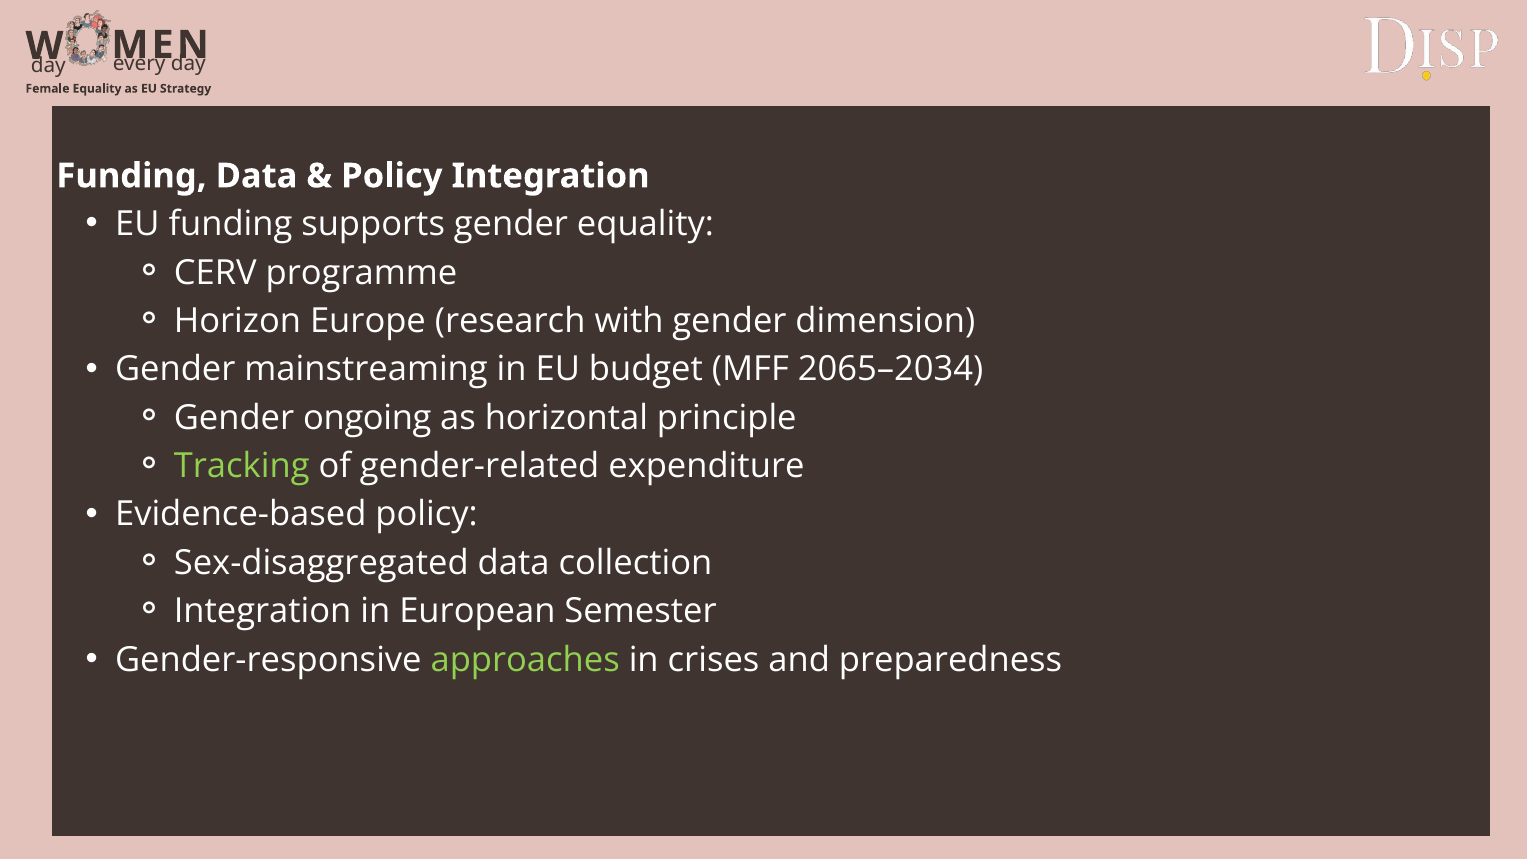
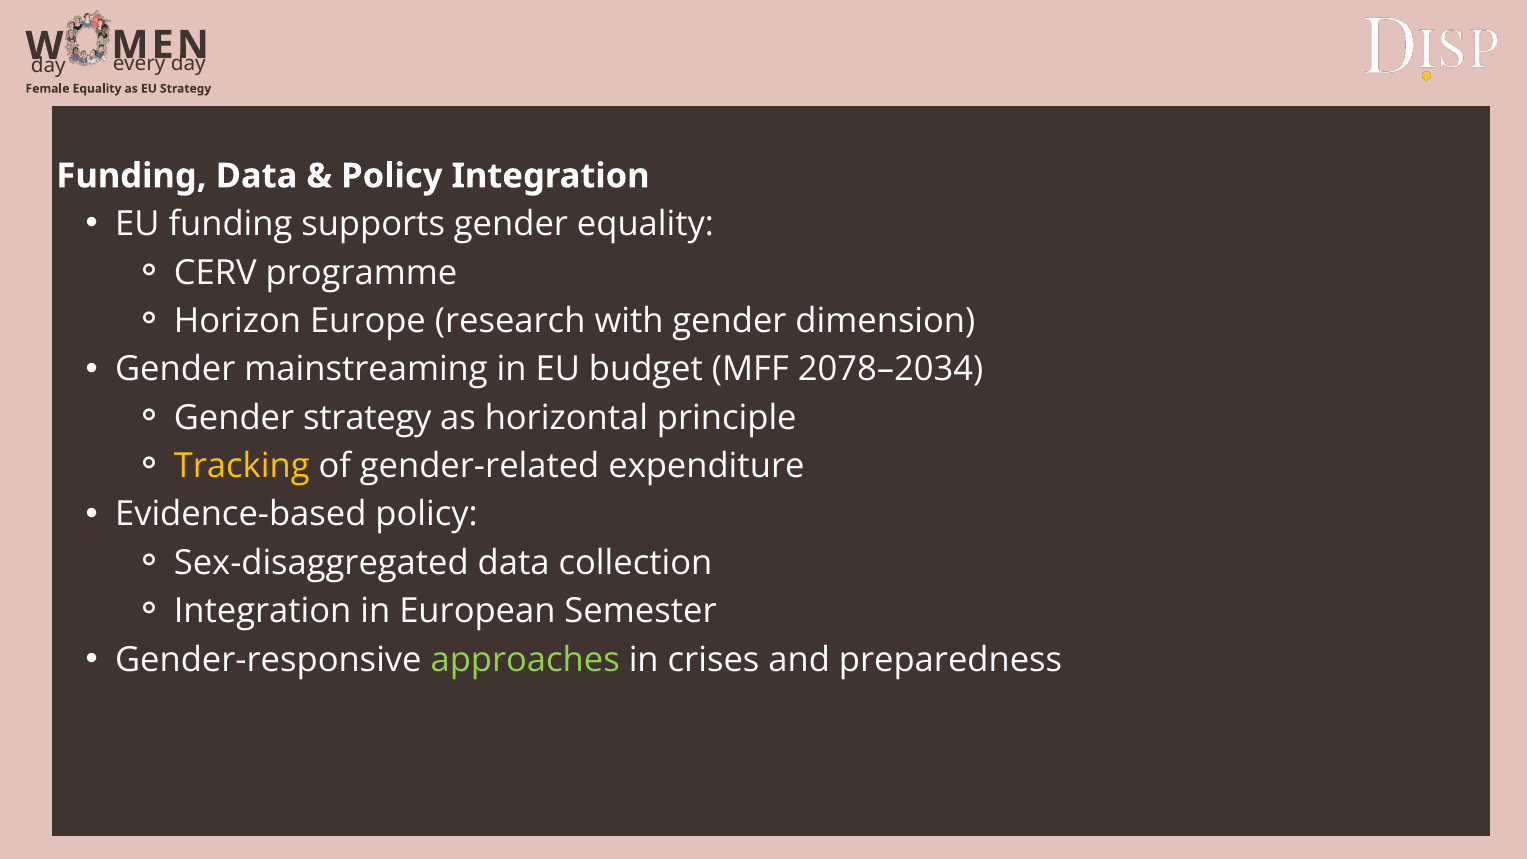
2065–2034: 2065–2034 -> 2078–2034
Gender ongoing: ongoing -> strategy
Tracking colour: light green -> yellow
